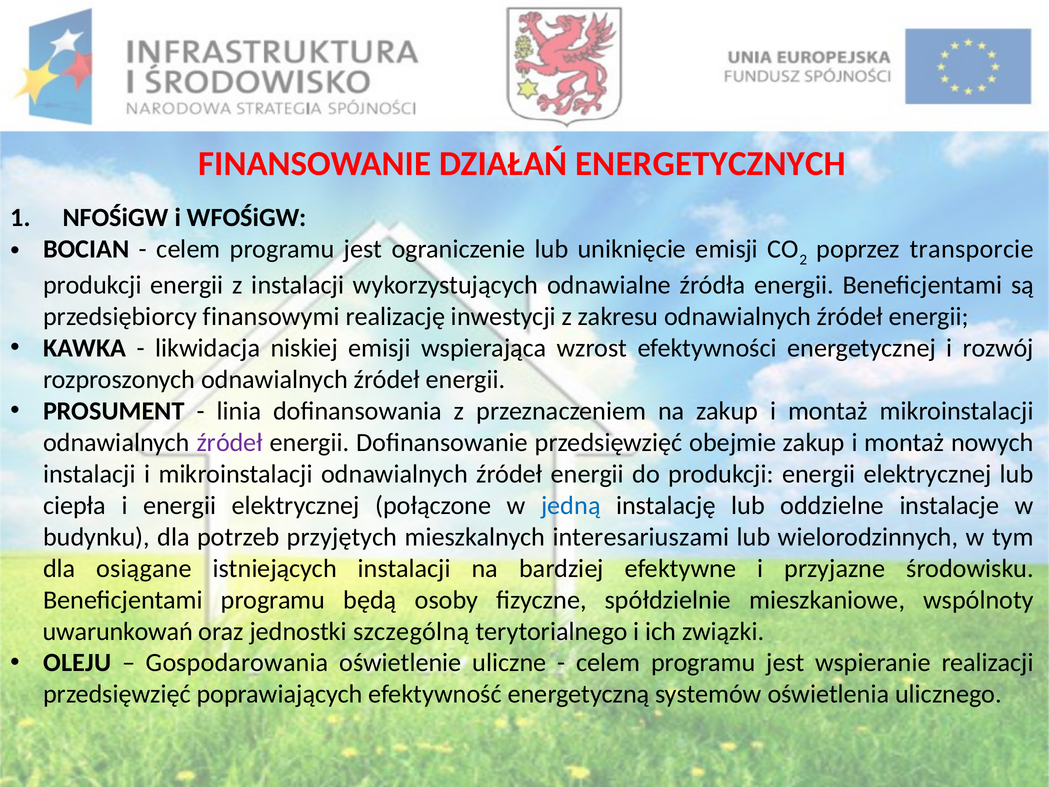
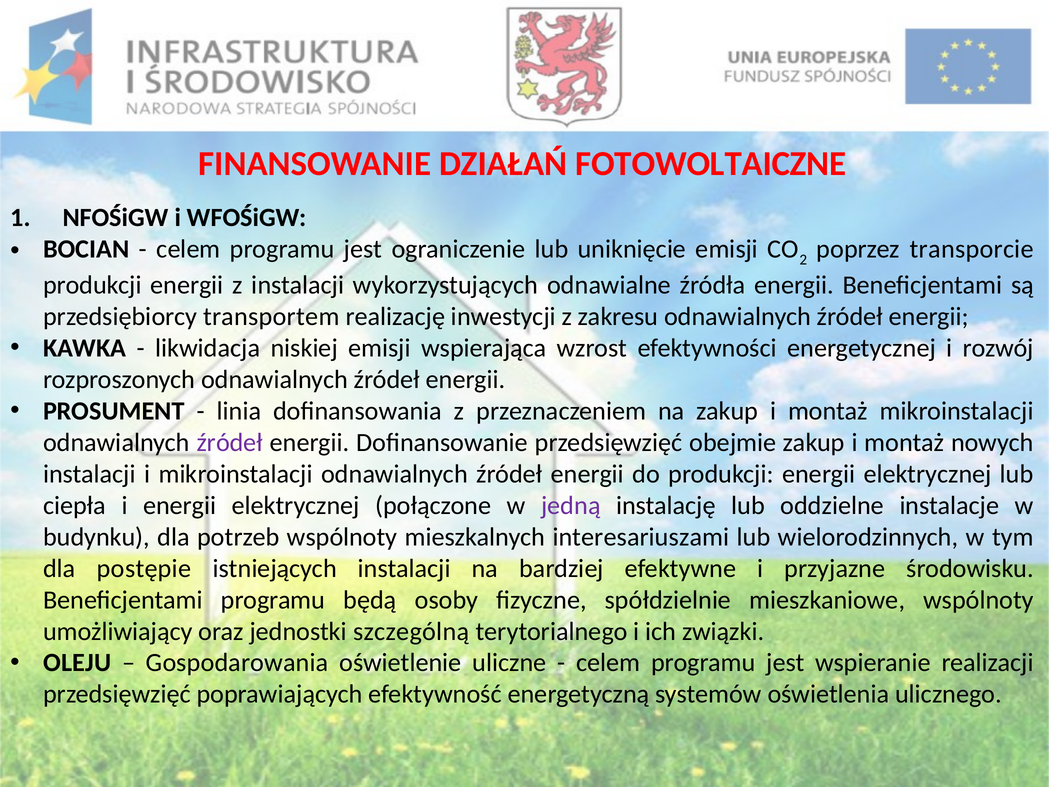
ENERGETYCZNYCH: ENERGETYCZNYCH -> FOTOWOLTAICZNE
finansowymi: finansowymi -> transportem
jedną colour: blue -> purple
potrzeb przyjętych: przyjętych -> wspólnoty
osiągane: osiągane -> postępie
uwarunkowań: uwarunkowań -> umożliwiający
